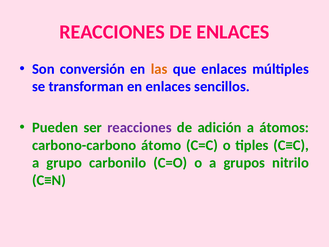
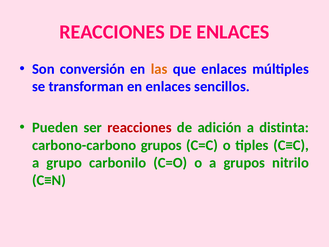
reacciones at (139, 128) colour: purple -> red
átomos: átomos -> distinta
carbono-carbono átomo: átomo -> grupos
